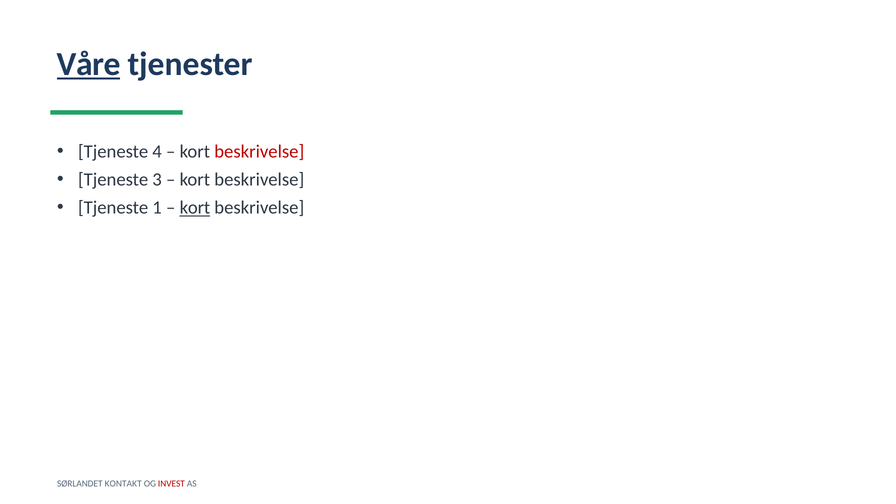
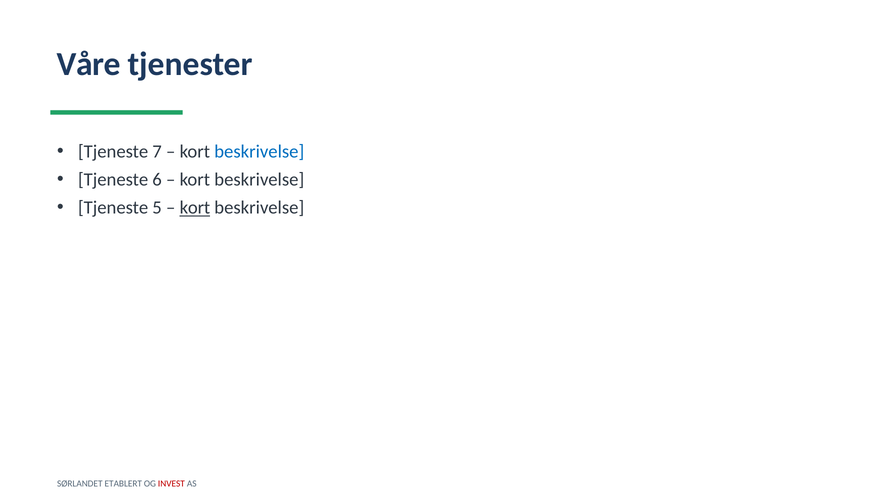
Våre underline: present -> none
4: 4 -> 7
beskrivelse at (259, 152) colour: red -> blue
3: 3 -> 6
1: 1 -> 5
KONTAKT: KONTAKT -> ETABLERT
